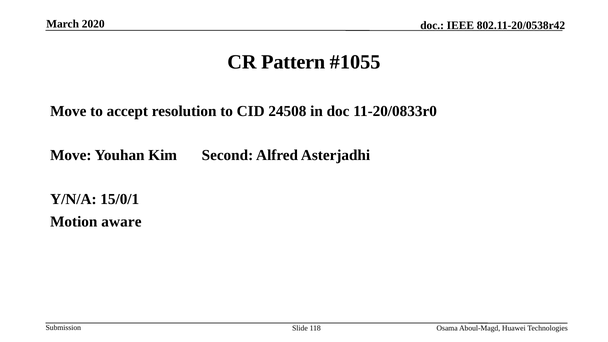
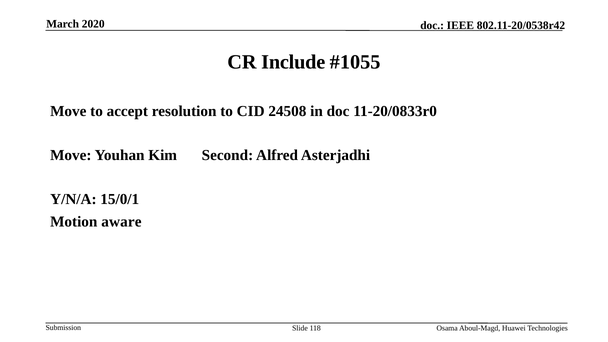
Pattern: Pattern -> Include
